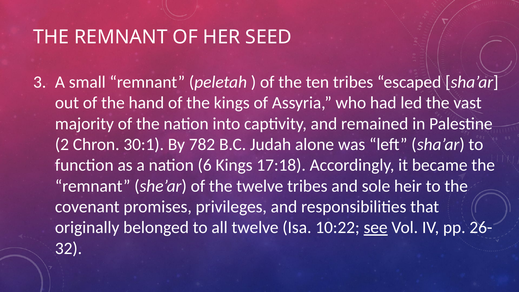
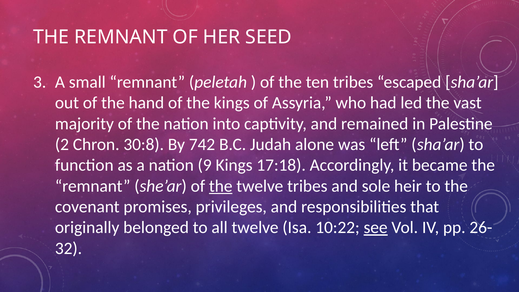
30:1: 30:1 -> 30:8
782: 782 -> 742
6: 6 -> 9
the at (221, 186) underline: none -> present
